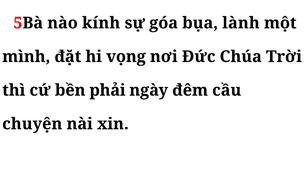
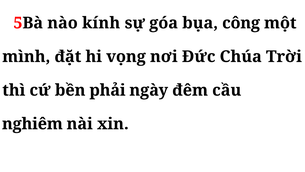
lành: lành -> công
chuyện: chuyện -> nghiêm
